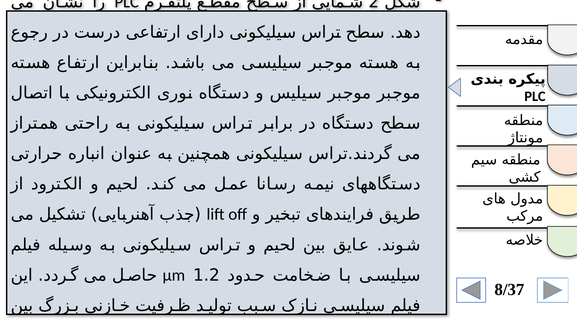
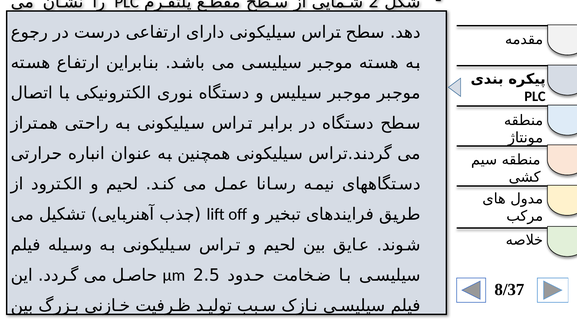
1.2: 1.2 -> 2.5
